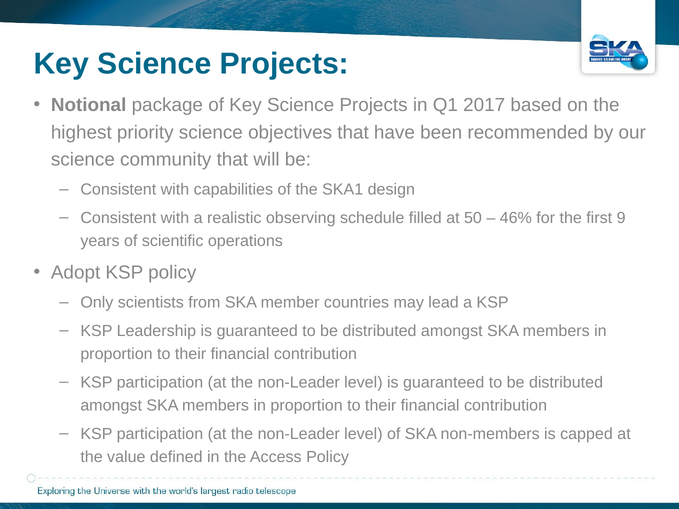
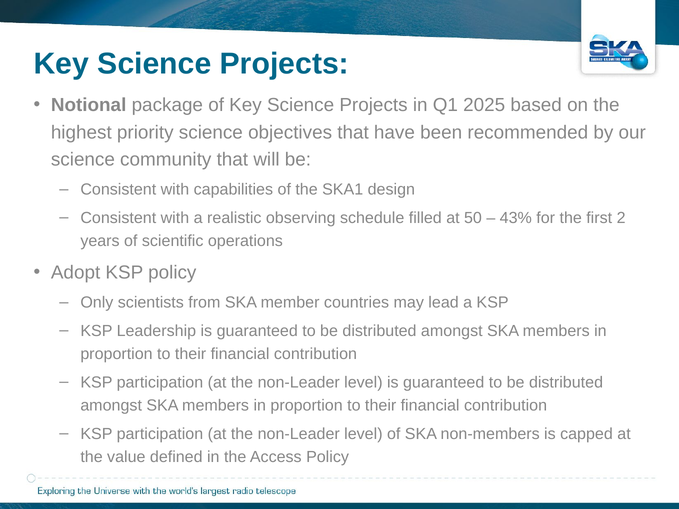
2017: 2017 -> 2025
46%: 46% -> 43%
9: 9 -> 2
